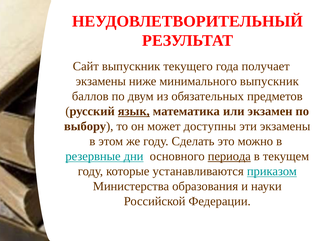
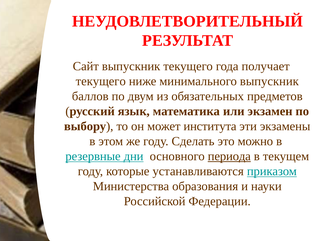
экзамены at (101, 81): экзамены -> текущего
язык underline: present -> none
доступны: доступны -> института
